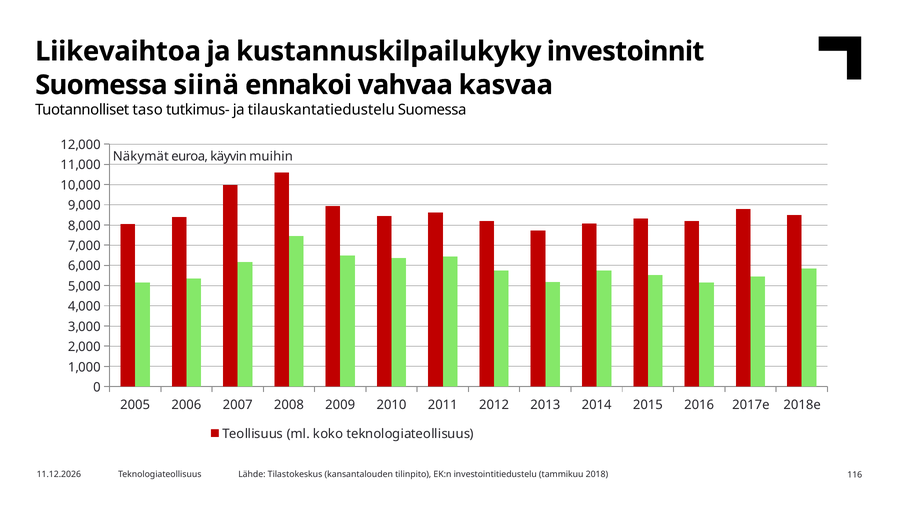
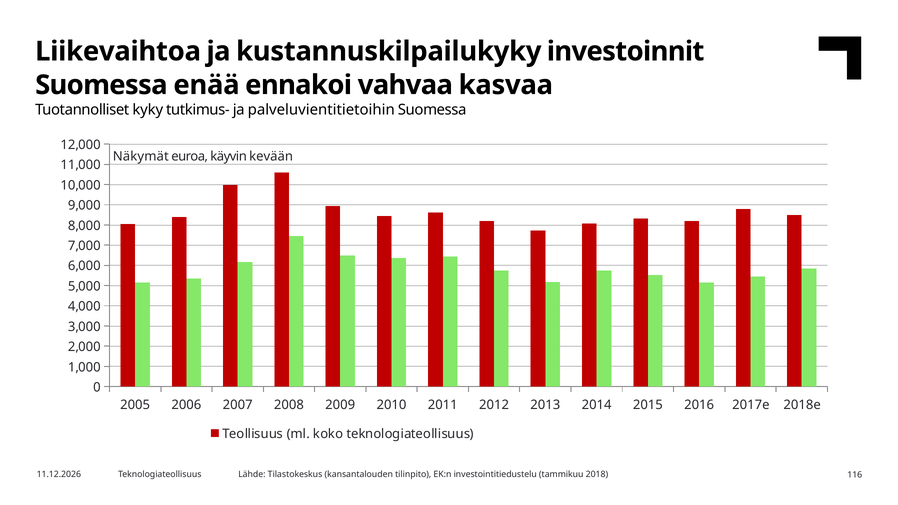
siinä: siinä -> enää
taso: taso -> kyky
tilauskantatiedustelu: tilauskantatiedustelu -> palveluvientitietoihin
muihin: muihin -> kevään
